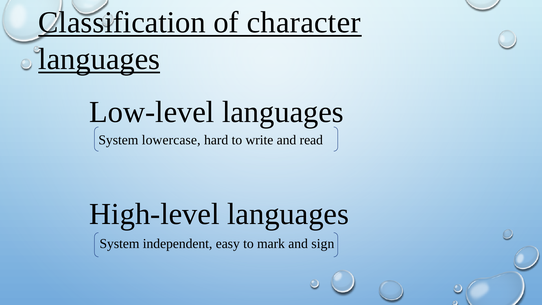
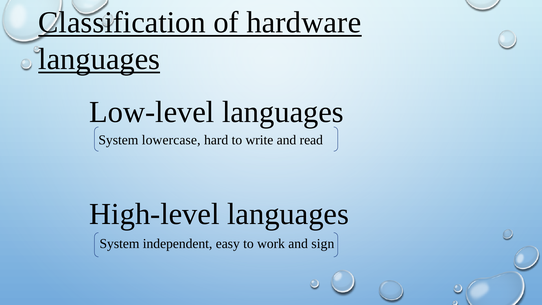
character: character -> hardware
mark: mark -> work
